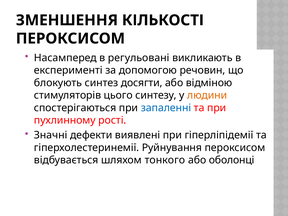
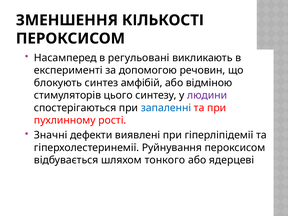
досягти: досягти -> амфібій
людини colour: orange -> purple
оболонці: оболонці -> ядерцеві
